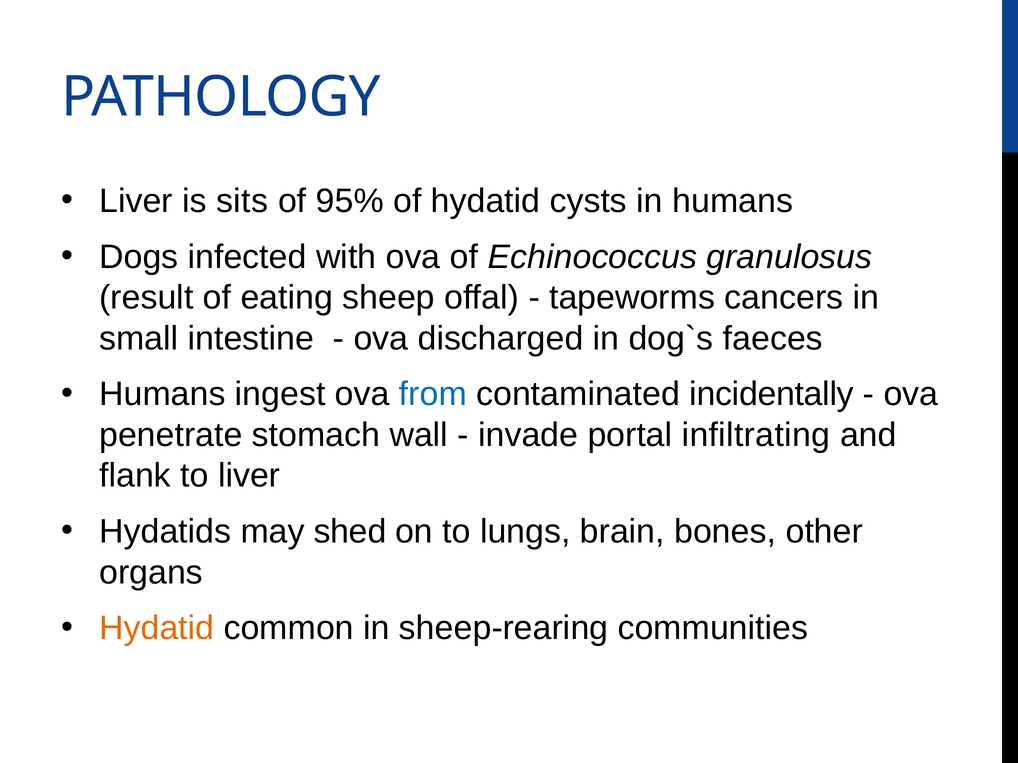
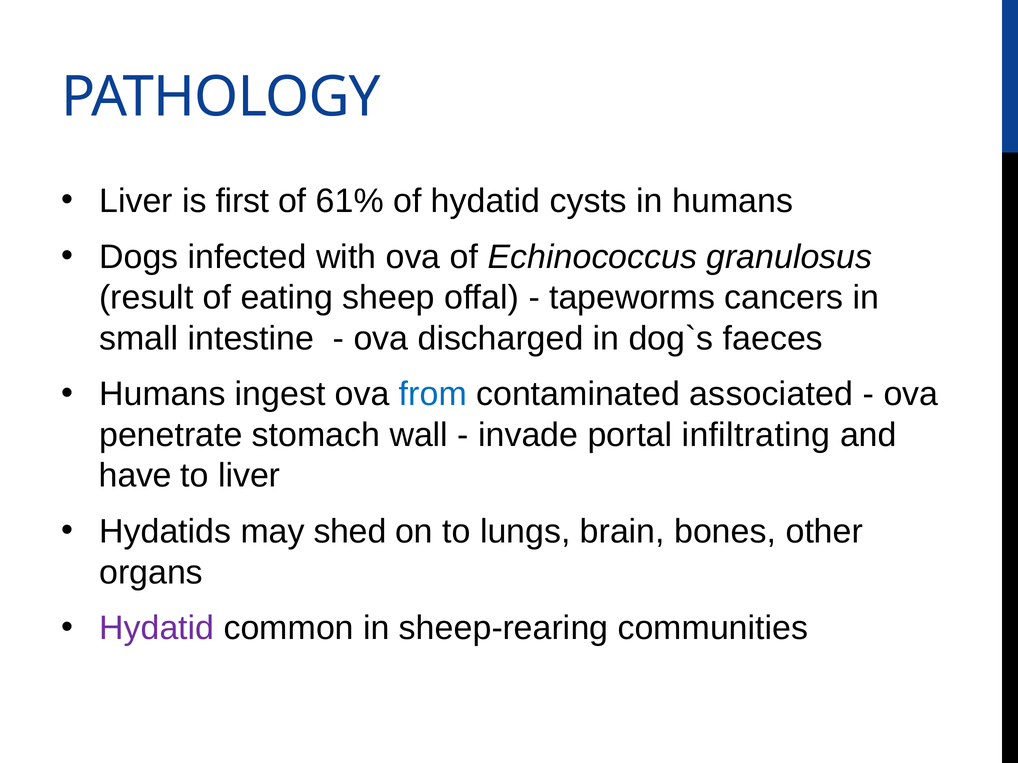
sits: sits -> first
95%: 95% -> 61%
incidentally: incidentally -> associated
flank: flank -> have
Hydatid at (157, 629) colour: orange -> purple
